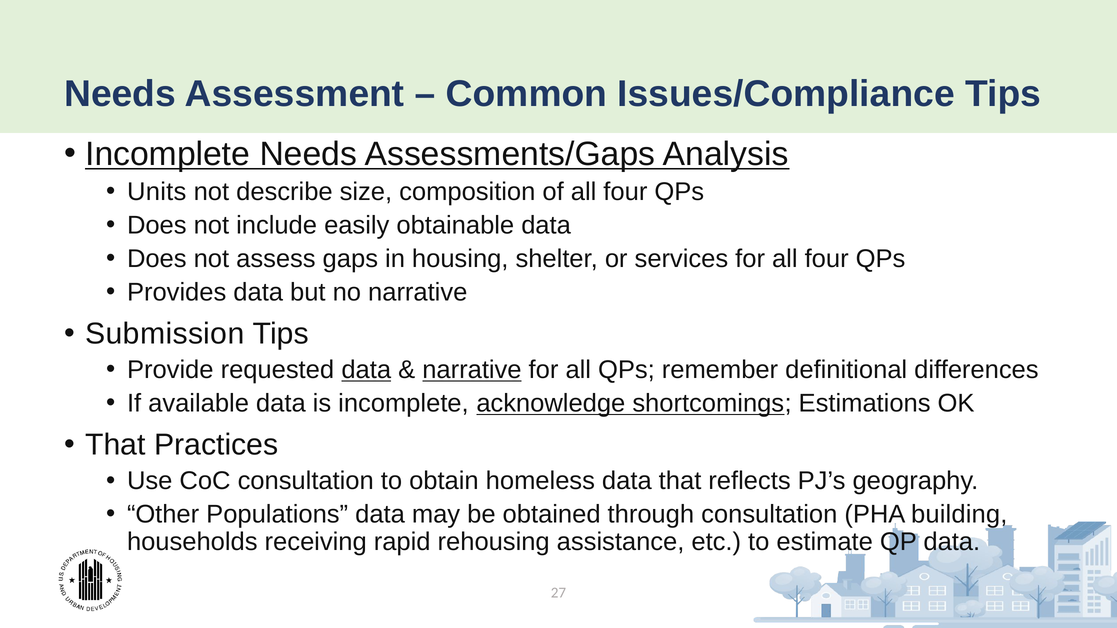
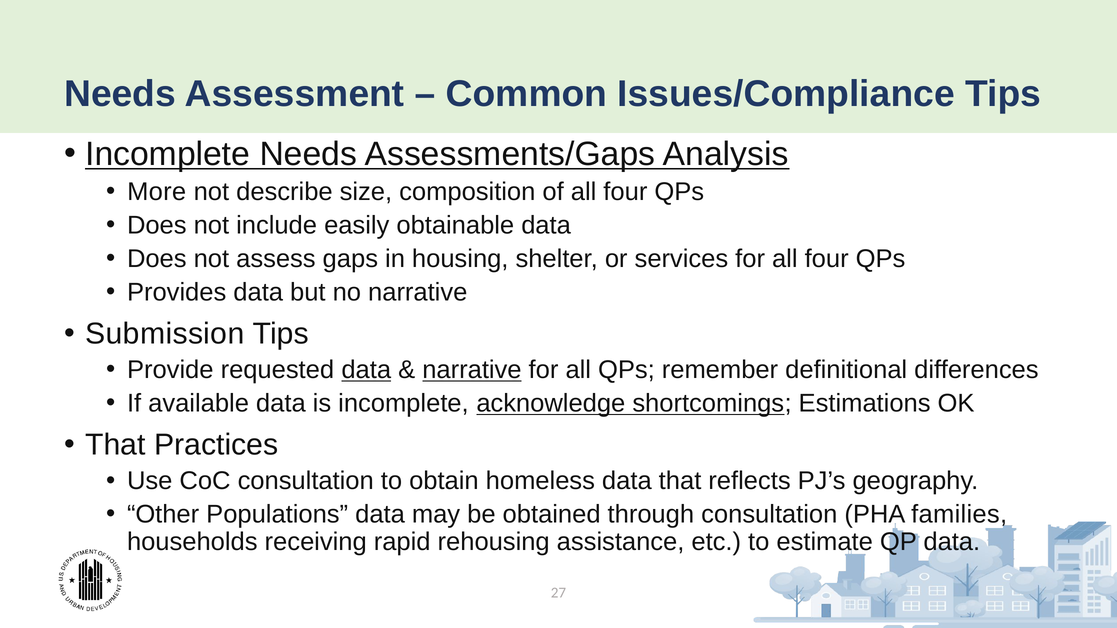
Units: Units -> More
building: building -> families
